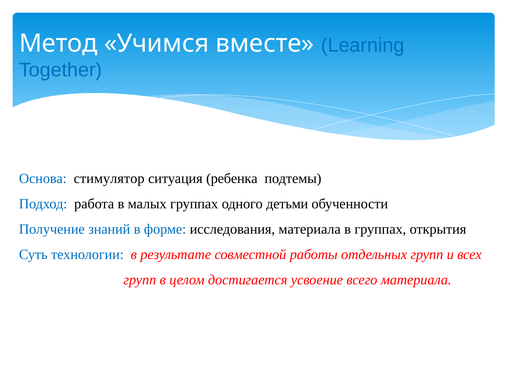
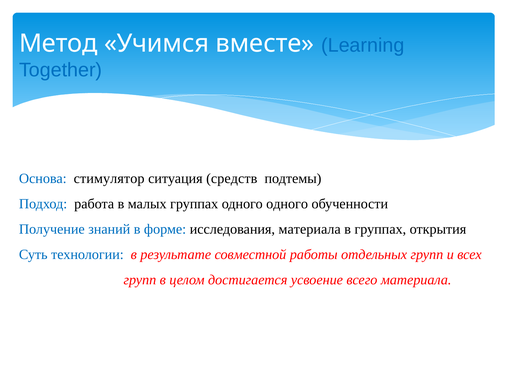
ребенка: ребенка -> средств
одного детьми: детьми -> одного
